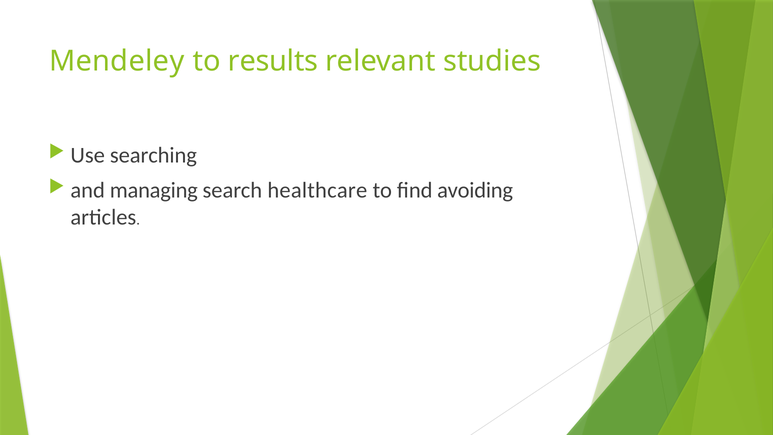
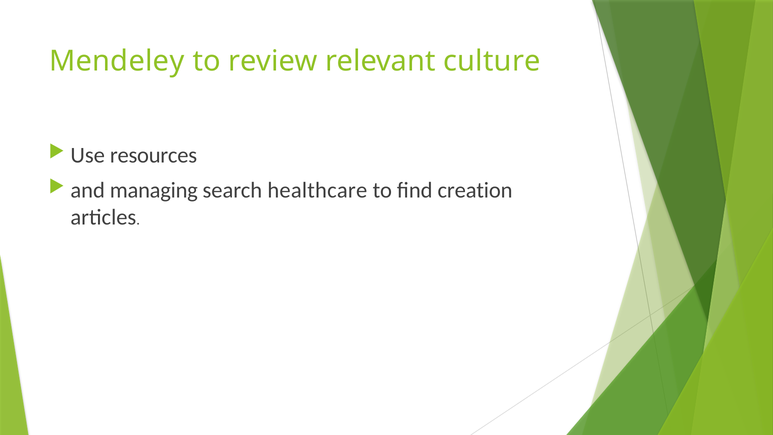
results: results -> review
studies: studies -> culture
searching: searching -> resources
avoiding: avoiding -> creation
